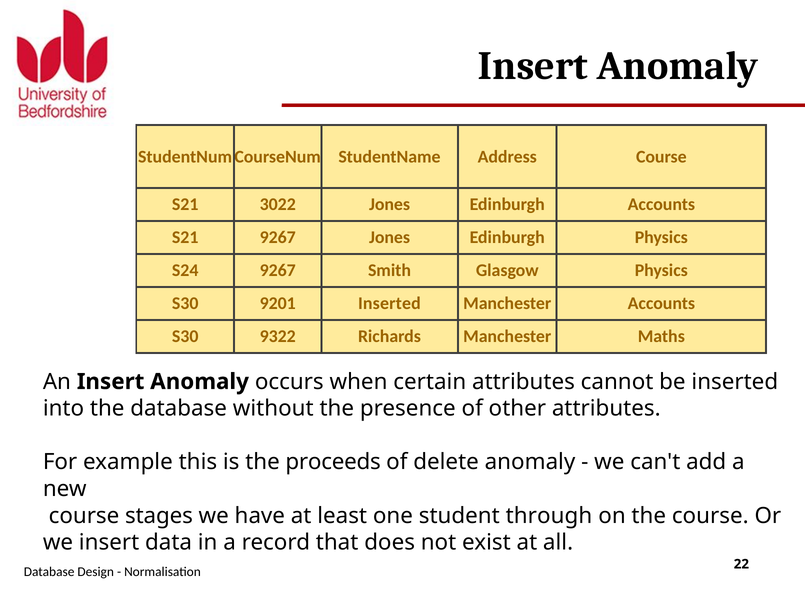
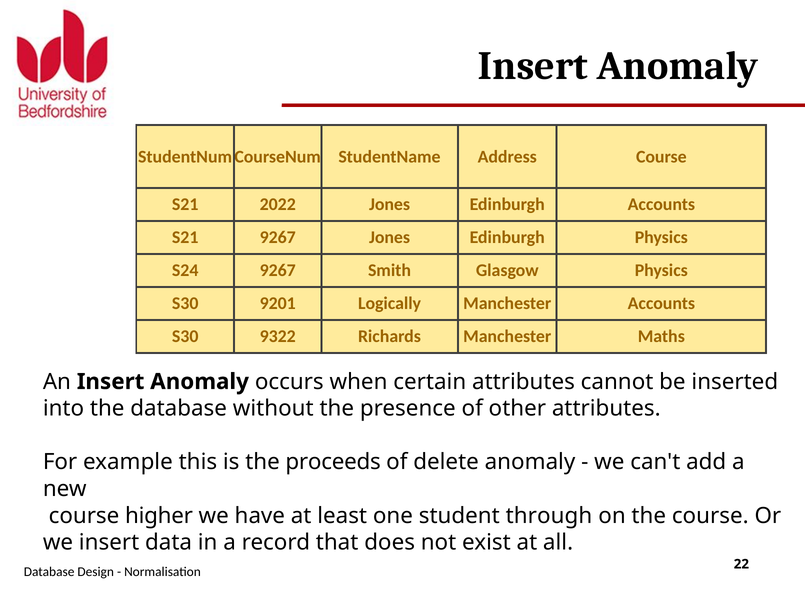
3022: 3022 -> 2022
9201 Inserted: Inserted -> Logically
stages: stages -> higher
